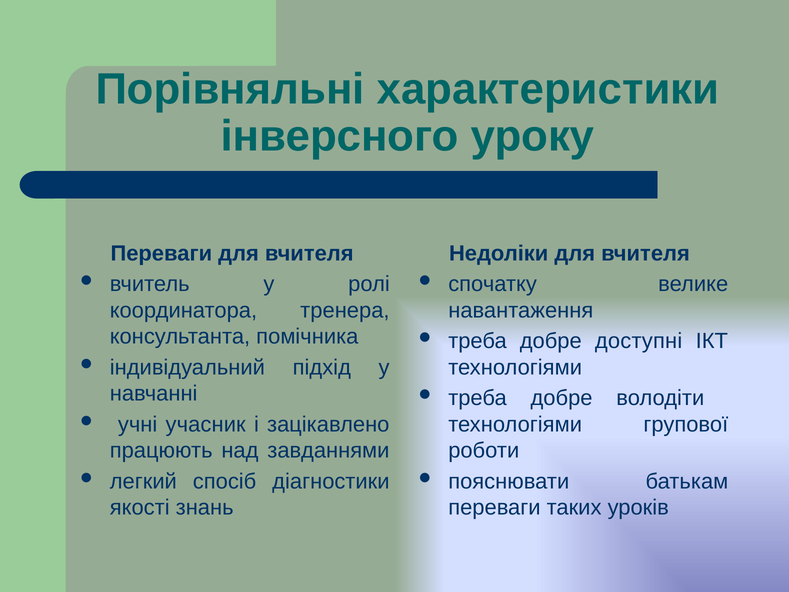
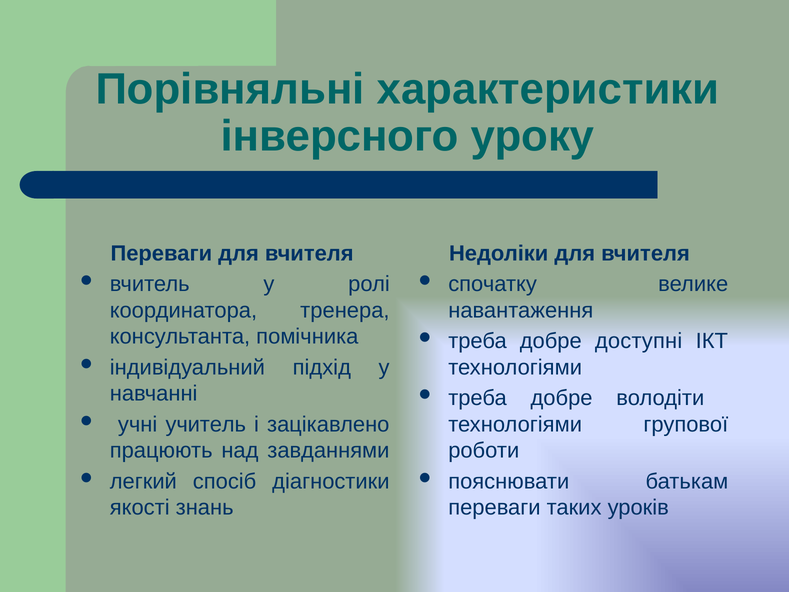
учасник: учасник -> учитель
